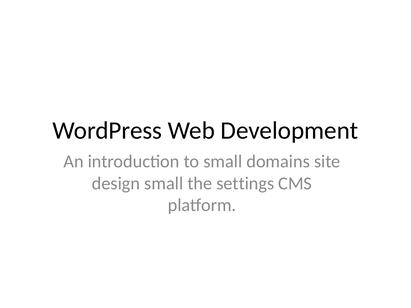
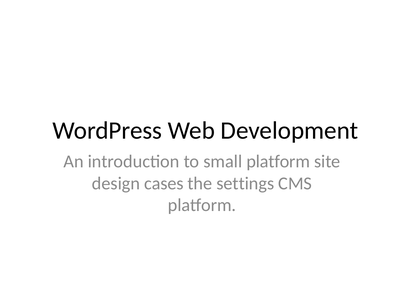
small domains: domains -> platform
design small: small -> cases
